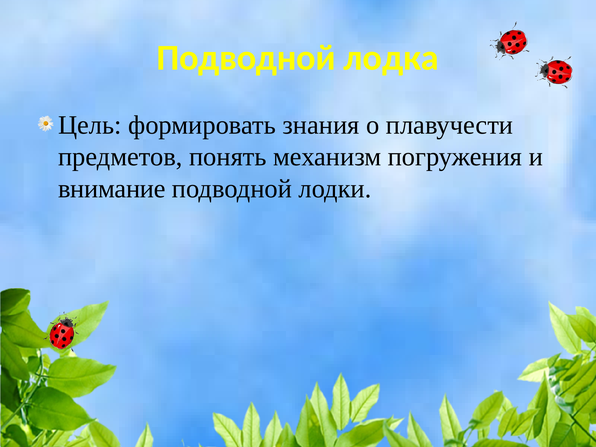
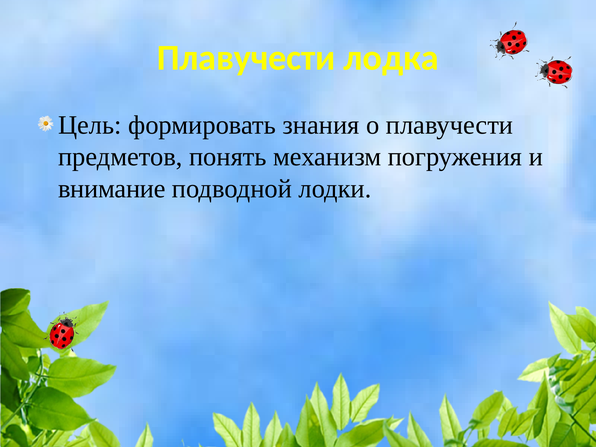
Подводной at (246, 58): Подводной -> Плавучести
